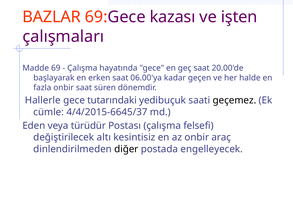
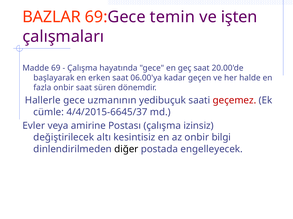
kazası: kazası -> temin
tutarındaki: tutarındaki -> uzmanının
geçemez colour: black -> red
Eden: Eden -> Evler
türüdür: türüdür -> amirine
felsefi: felsefi -> izinsiz
araç: araç -> bilgi
